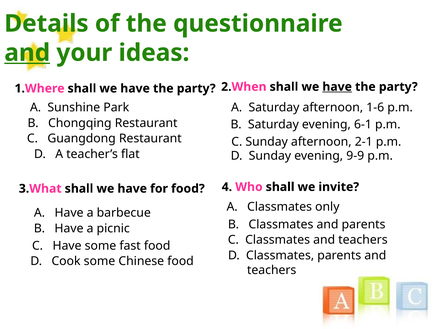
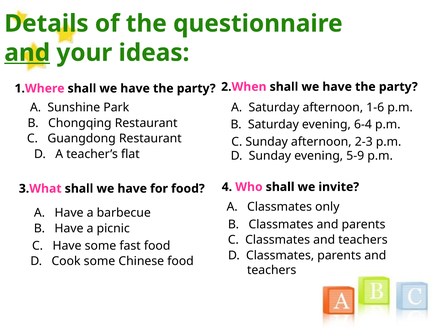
have at (337, 87) underline: present -> none
6-1: 6-1 -> 6-4
2-1: 2-1 -> 2-3
9-9: 9-9 -> 5-9
